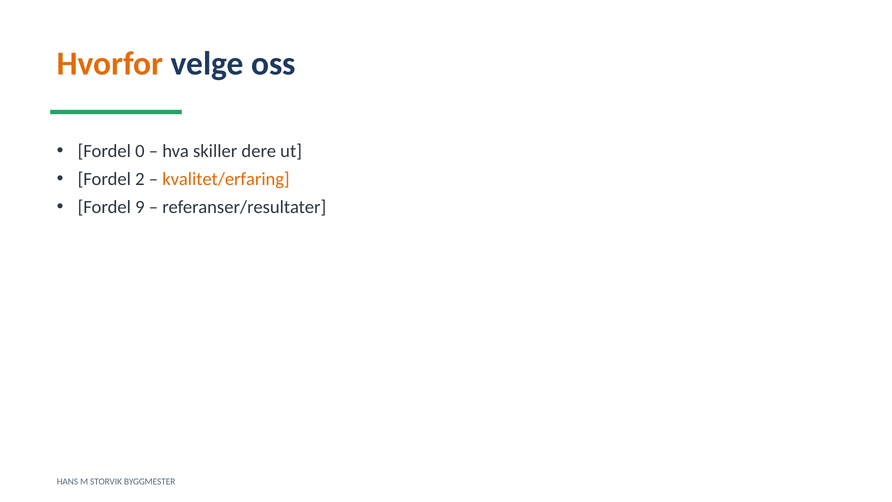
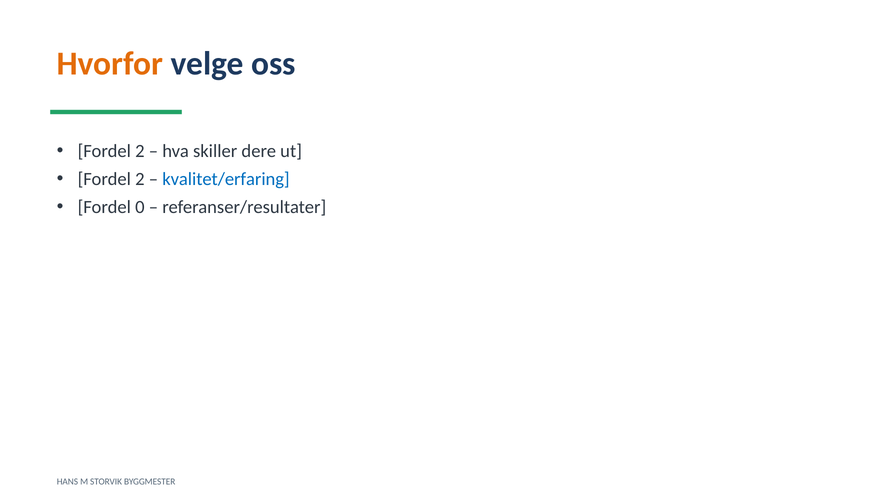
0 at (140, 151): 0 -> 2
kvalitet/erfaring colour: orange -> blue
9: 9 -> 0
